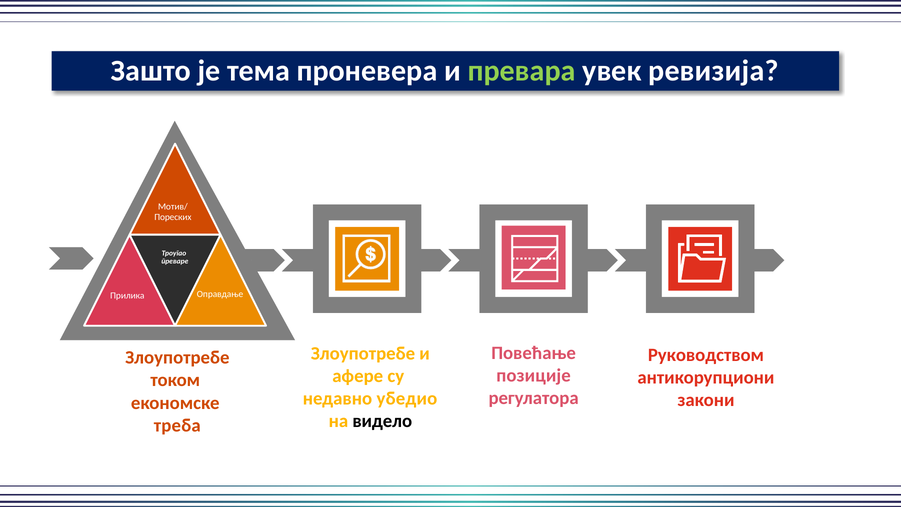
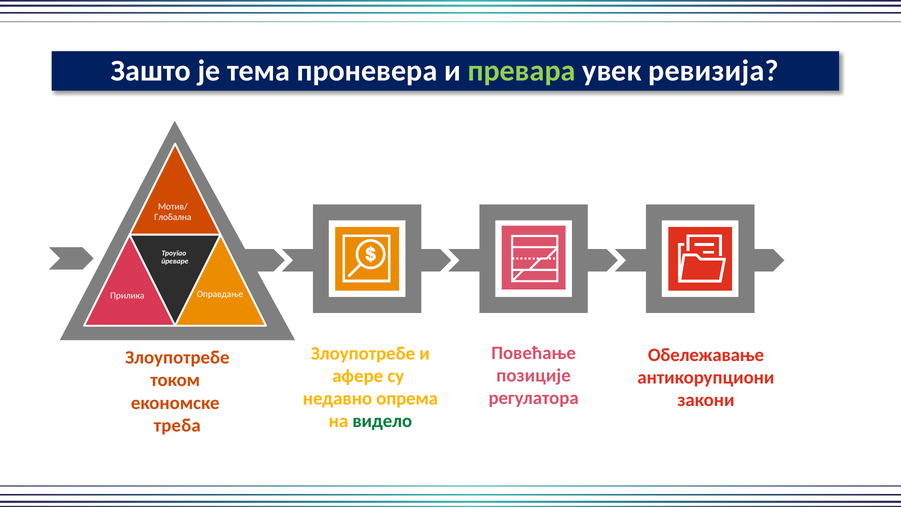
Пореских: Пореских -> Глобална
Руководством: Руководством -> Обележавање
убедио: убедио -> опрема
видело colour: black -> green
